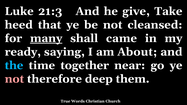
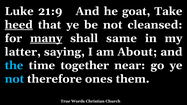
21:3: 21:3 -> 21:9
give: give -> goat
heed underline: none -> present
came: came -> same
ready: ready -> latter
not at (14, 79) colour: pink -> light blue
deep: deep -> ones
